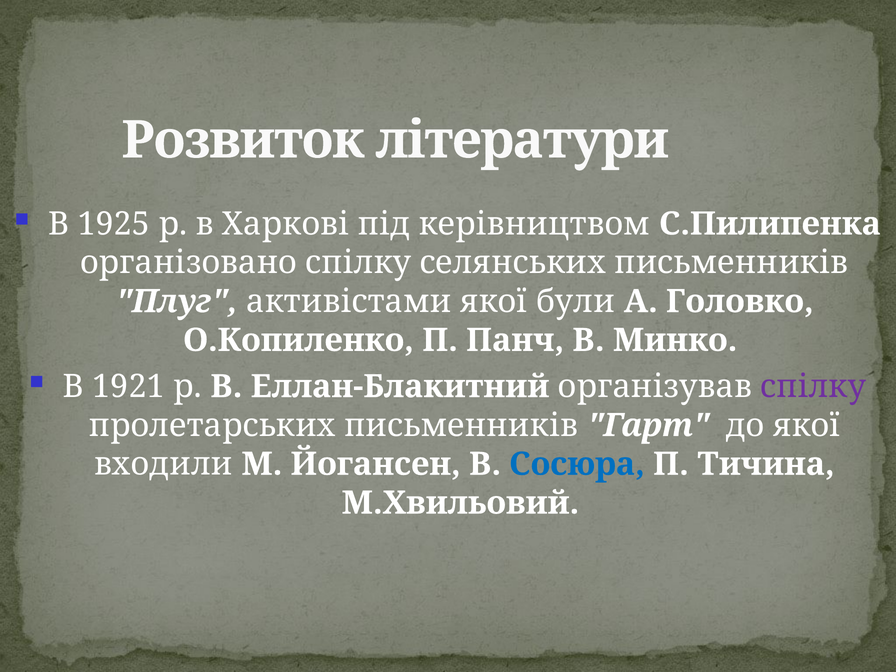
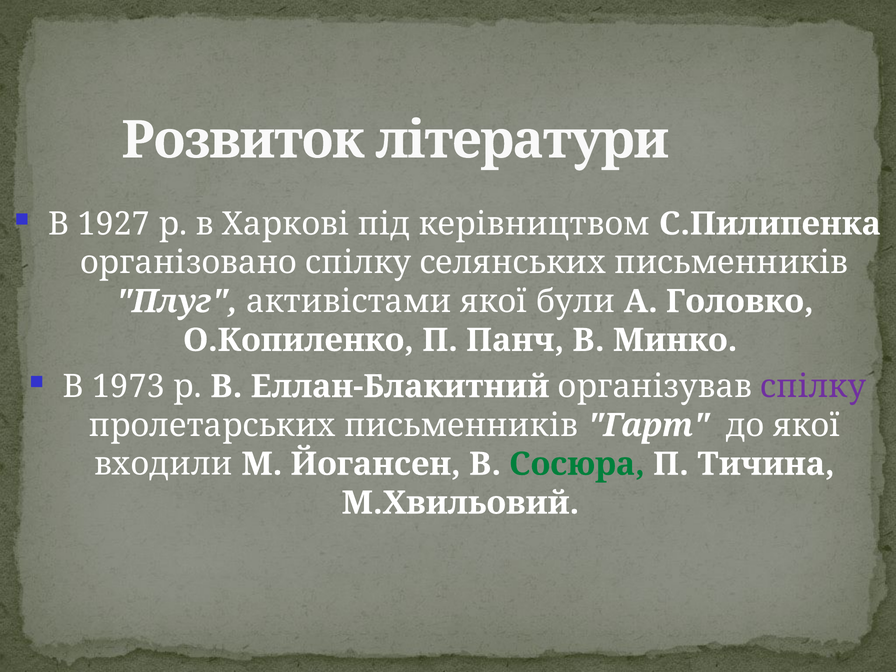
1925: 1925 -> 1927
1921: 1921 -> 1973
Сосюра colour: blue -> green
